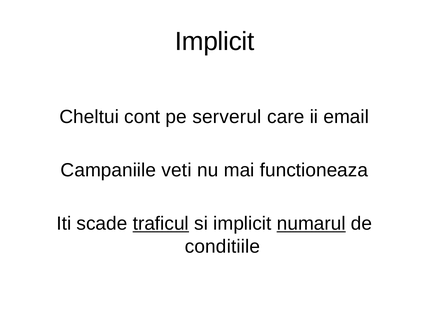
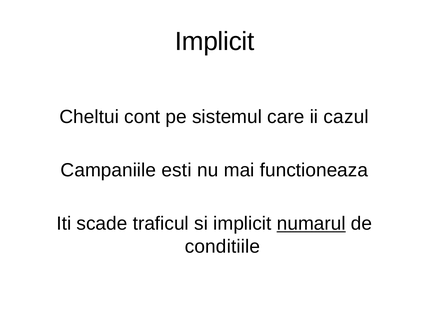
serverul: serverul -> sistemul
email: email -> cazul
veti: veti -> esti
traficul underline: present -> none
